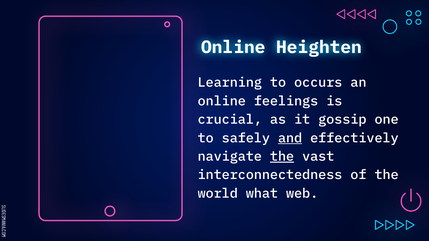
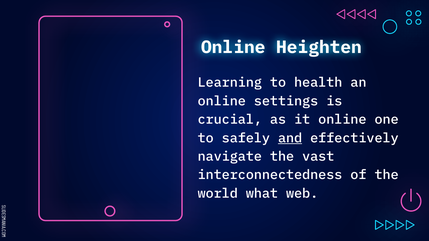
occurs: occurs -> health
feelings: feelings -> settings
it gossip: gossip -> online
the at (282, 157) underline: present -> none
